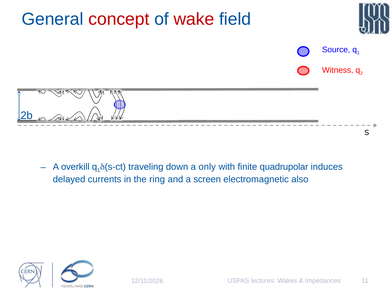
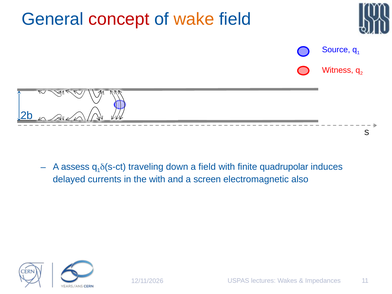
wake colour: red -> orange
overkill: overkill -> assess
a only: only -> field
the ring: ring -> with
